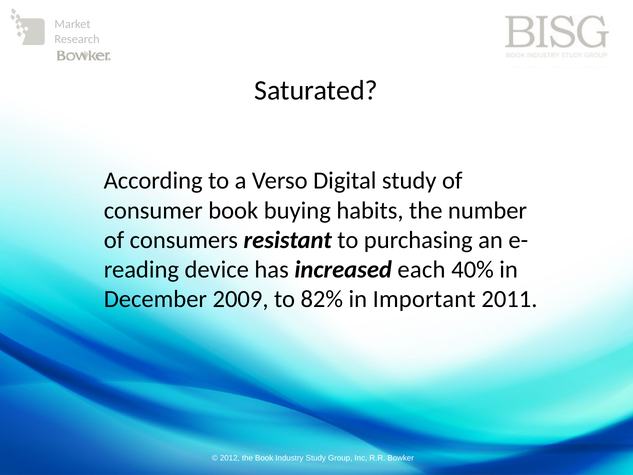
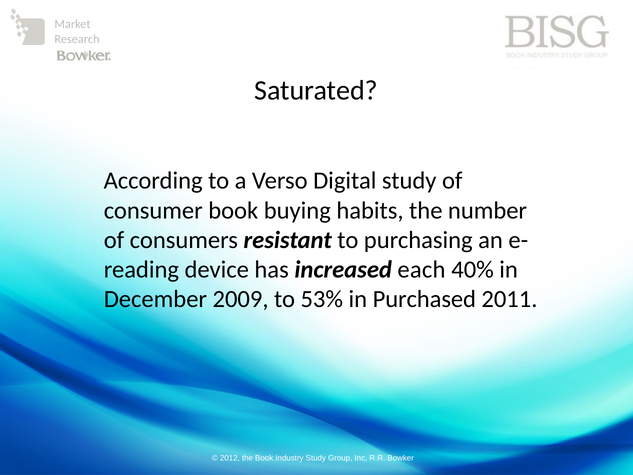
82%: 82% -> 53%
Important: Important -> Purchased
